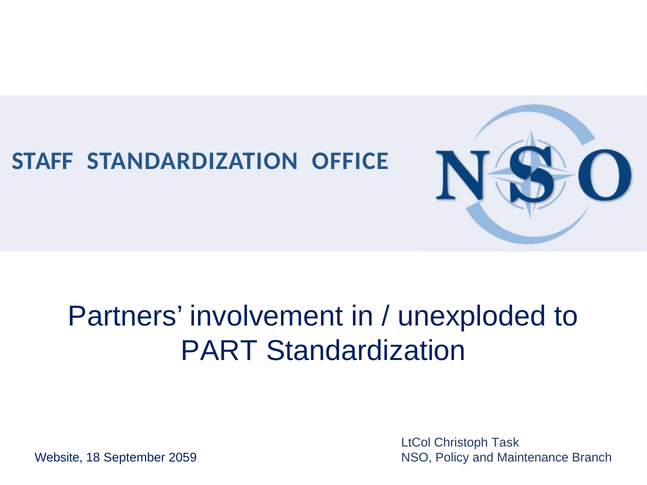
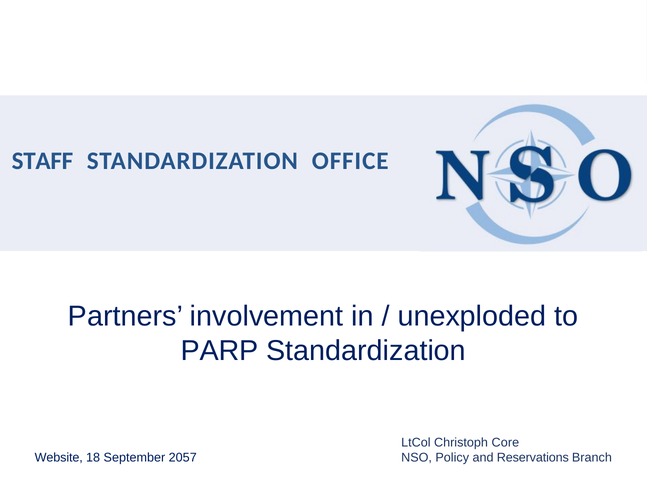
PART: PART -> PARP
Task: Task -> Core
Maintenance: Maintenance -> Reservations
2059: 2059 -> 2057
